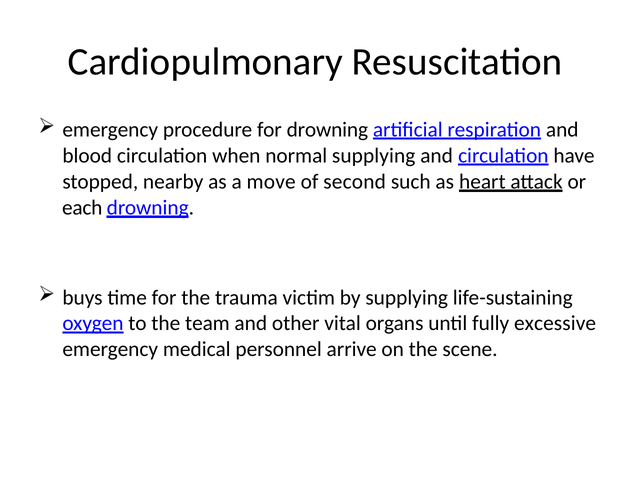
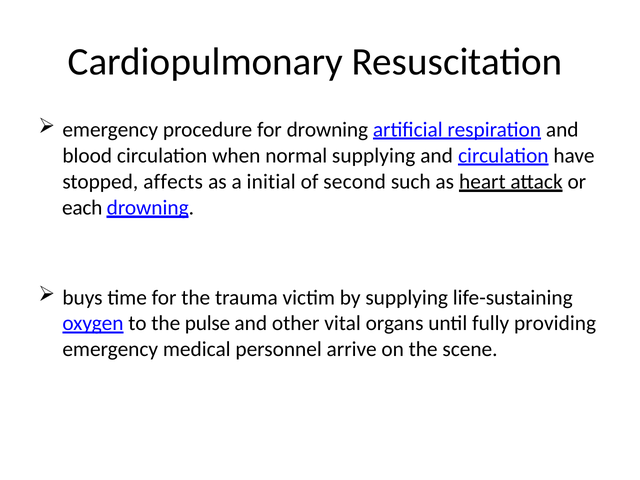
nearby: nearby -> affects
move: move -> initial
team: team -> pulse
excessive: excessive -> providing
